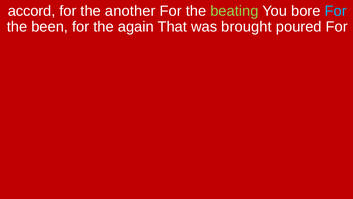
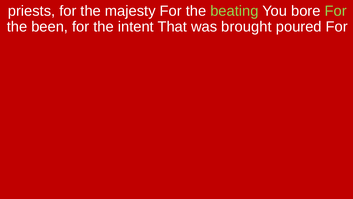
accord: accord -> priests
another: another -> majesty
For at (336, 11) colour: light blue -> light green
again: again -> intent
